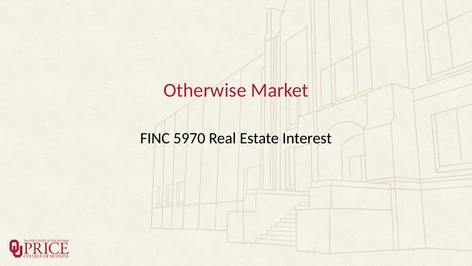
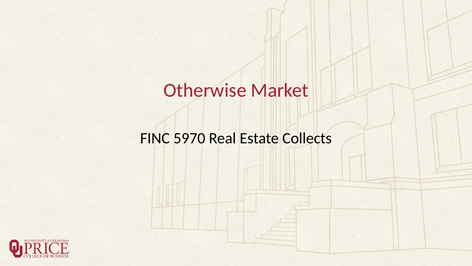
Interest: Interest -> Collects
